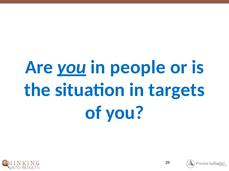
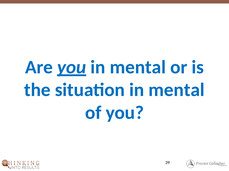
people at (138, 67): people -> mental
situation in targets: targets -> mental
